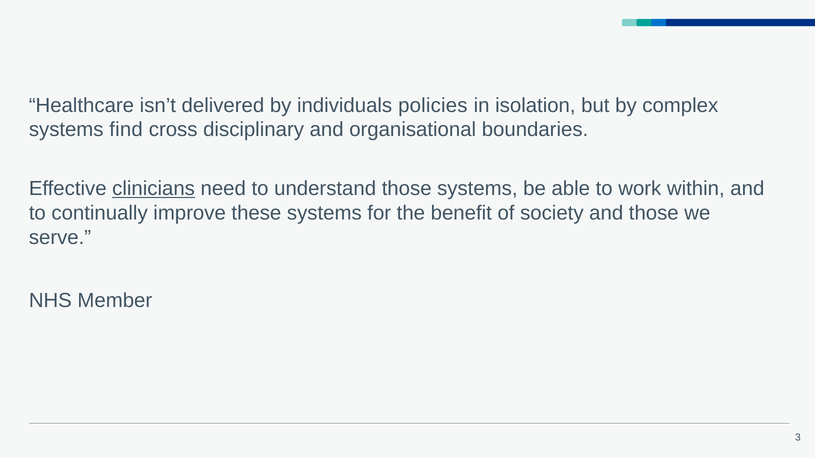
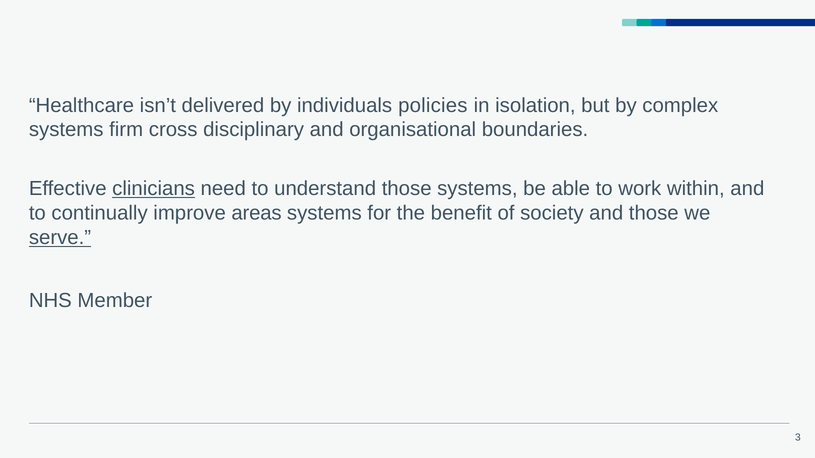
find: find -> firm
these: these -> areas
serve underline: none -> present
